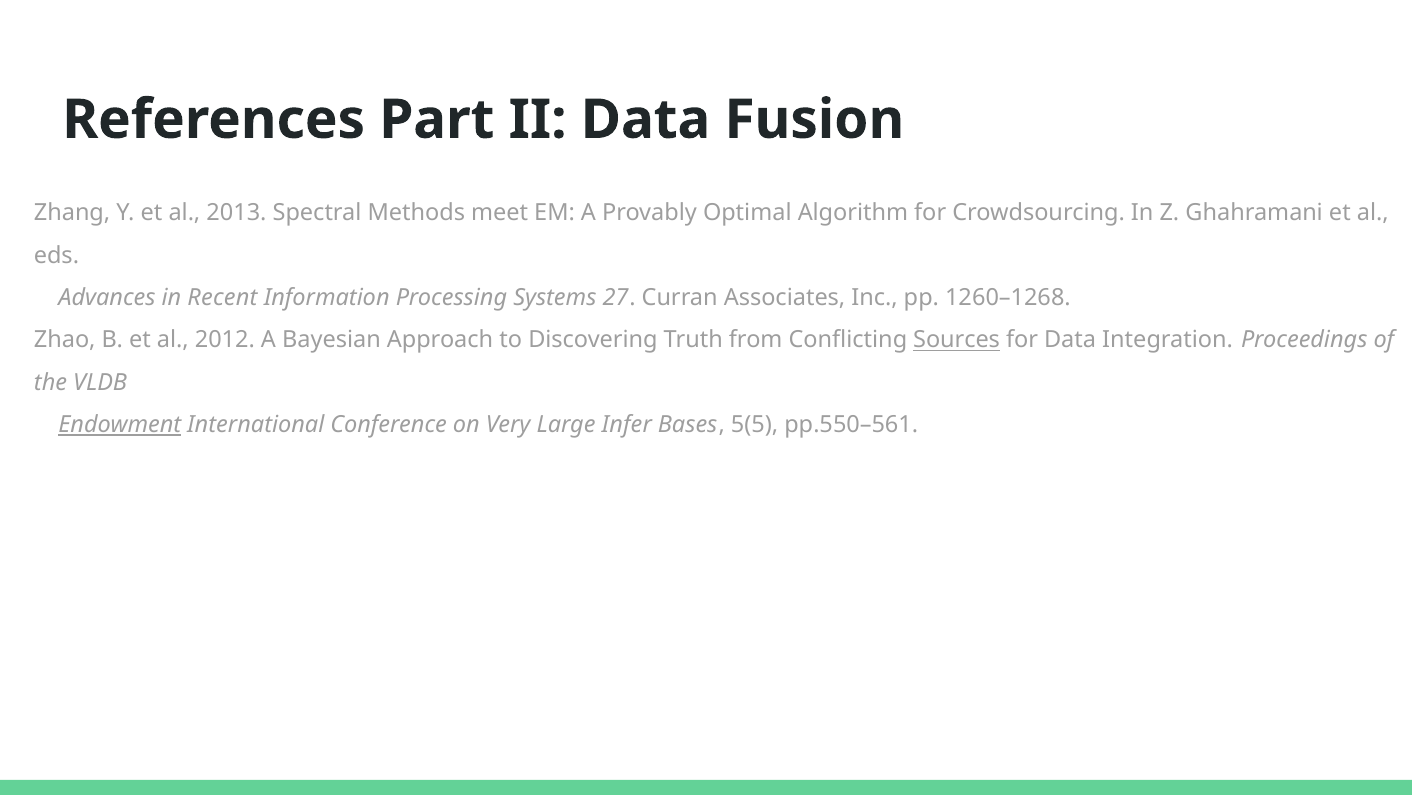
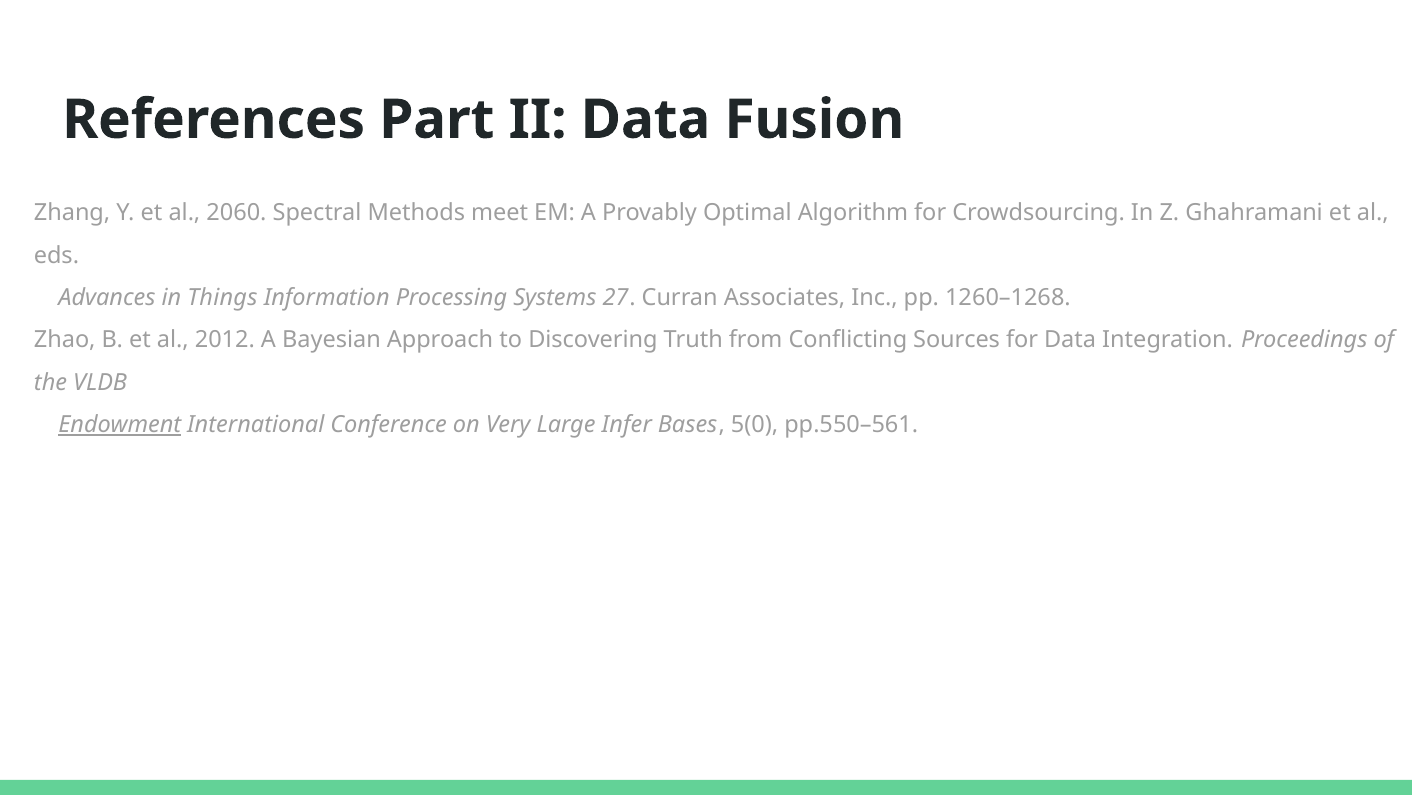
2013: 2013 -> 2060
Recent: Recent -> Things
Sources underline: present -> none
5(5: 5(5 -> 5(0
